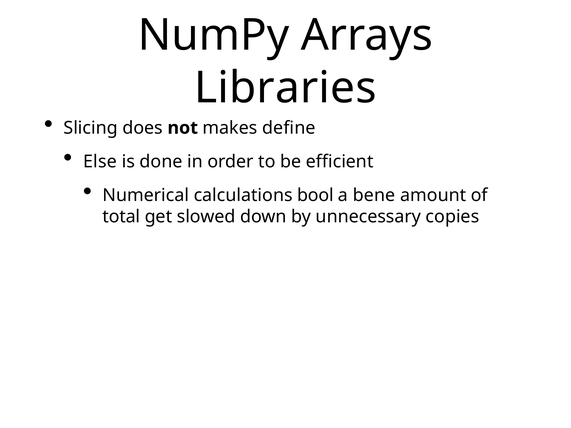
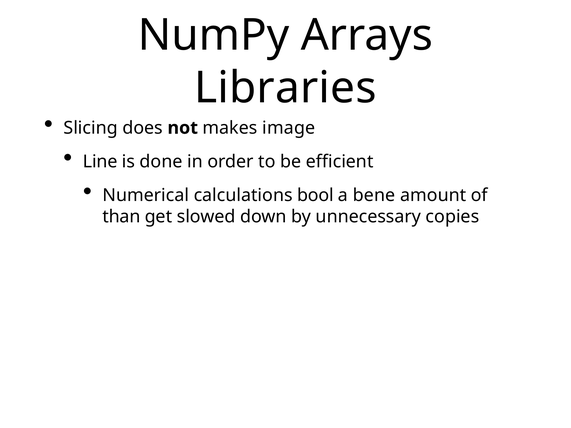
define: define -> image
Else: Else -> Line
total: total -> than
